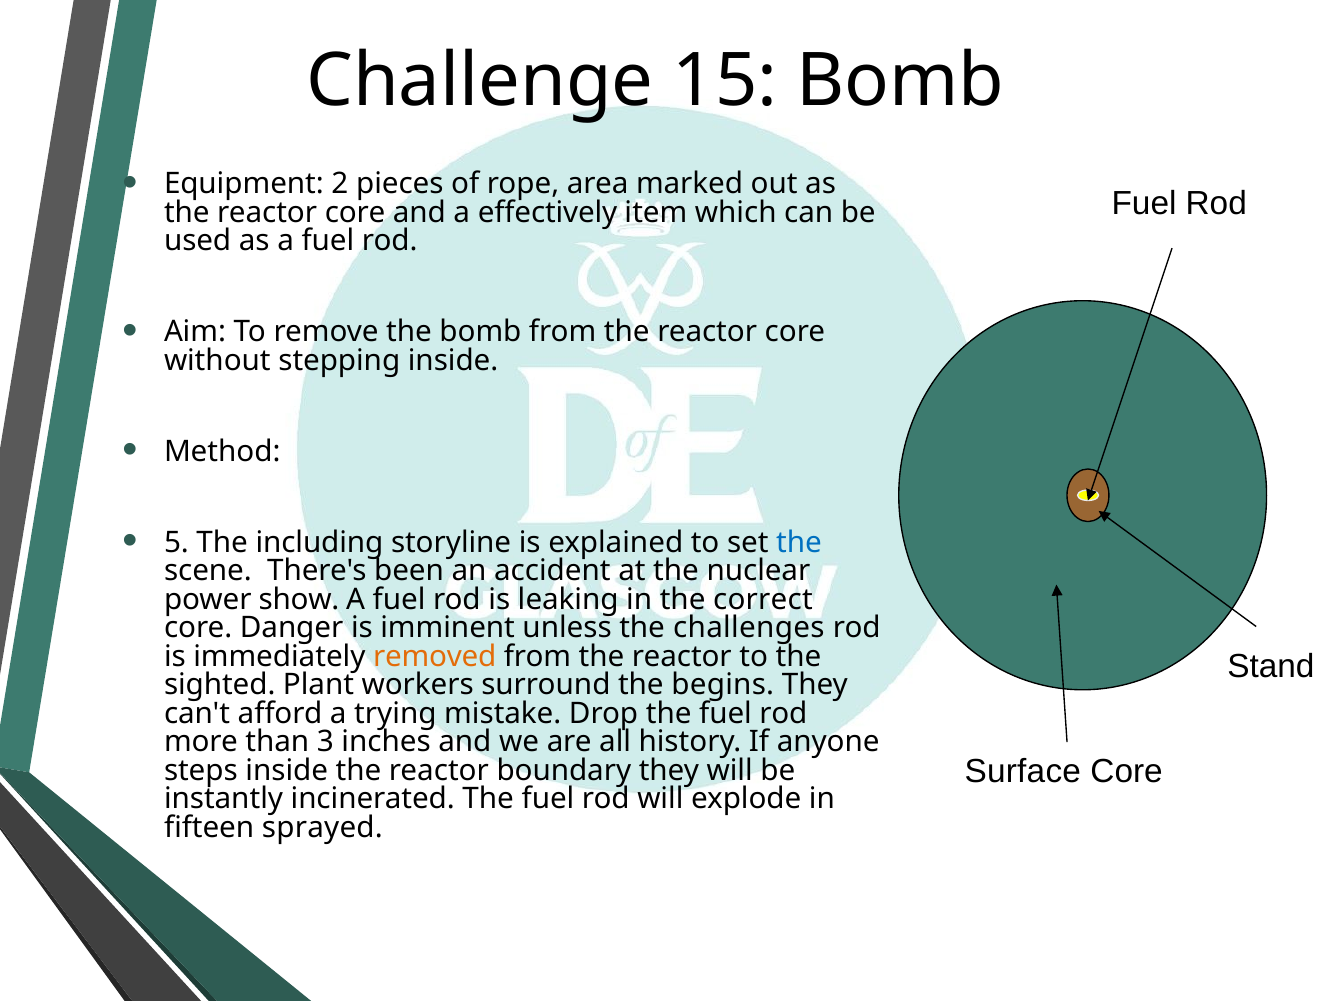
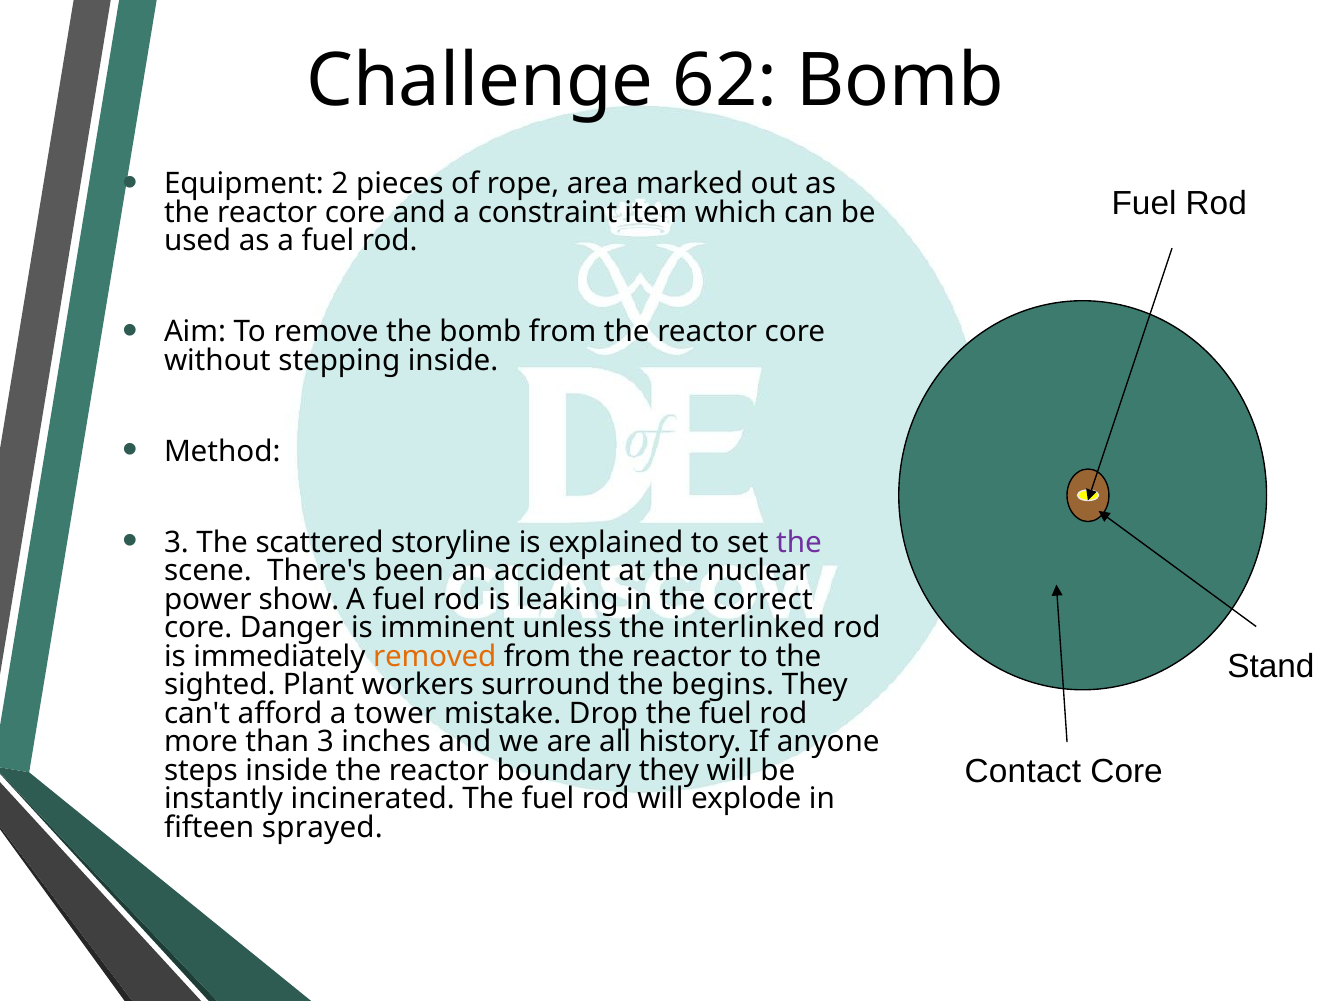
15: 15 -> 62
effectively: effectively -> constraint
5 at (176, 543): 5 -> 3
including: including -> scattered
the at (799, 543) colour: blue -> purple
challenges: challenges -> interlinked
trying: trying -> tower
Surface: Surface -> Contact
